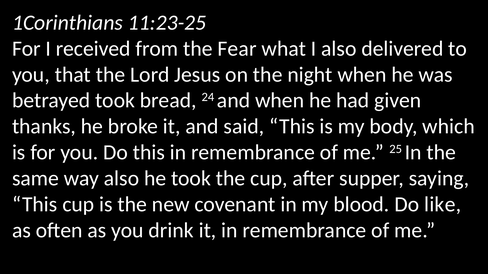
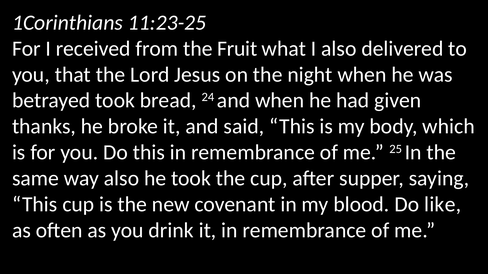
Fear: Fear -> Fruit
